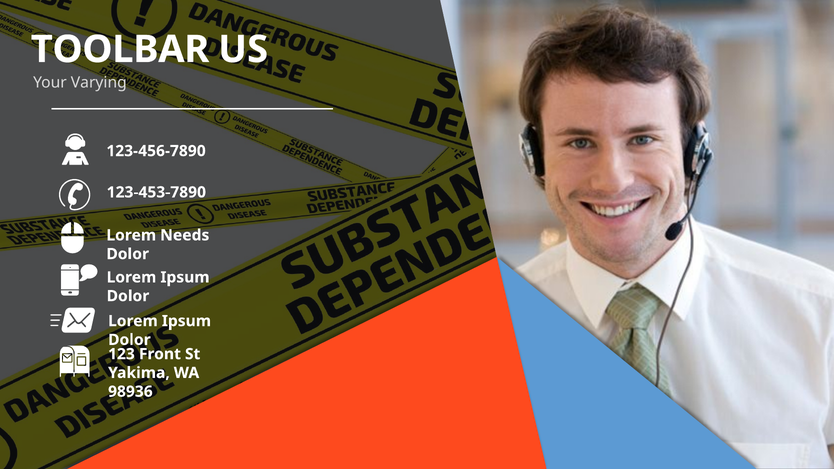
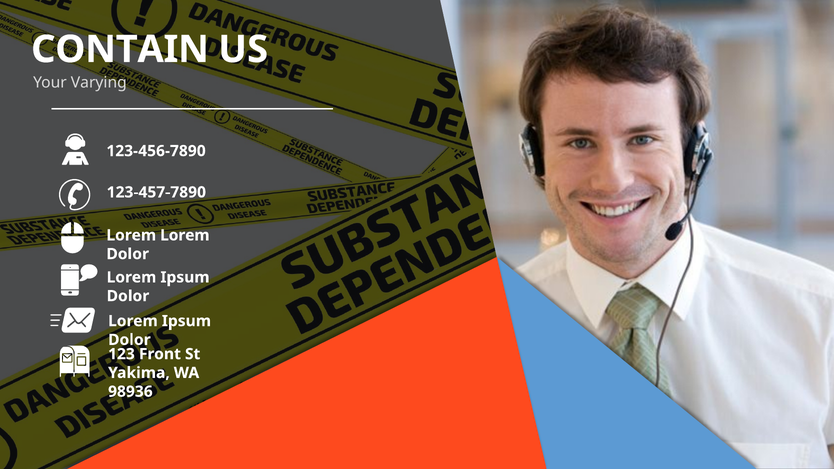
TOOLBAR: TOOLBAR -> CONTAIN
123-453-7890: 123-453-7890 -> 123-457-7890
Lorem Needs: Needs -> Lorem
